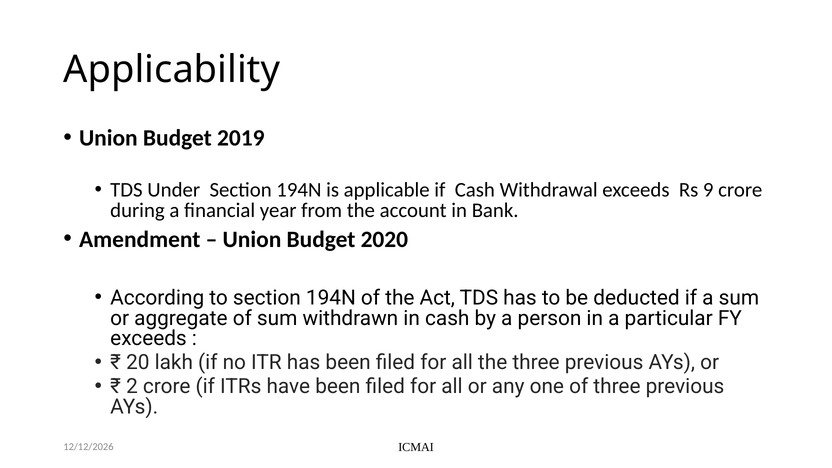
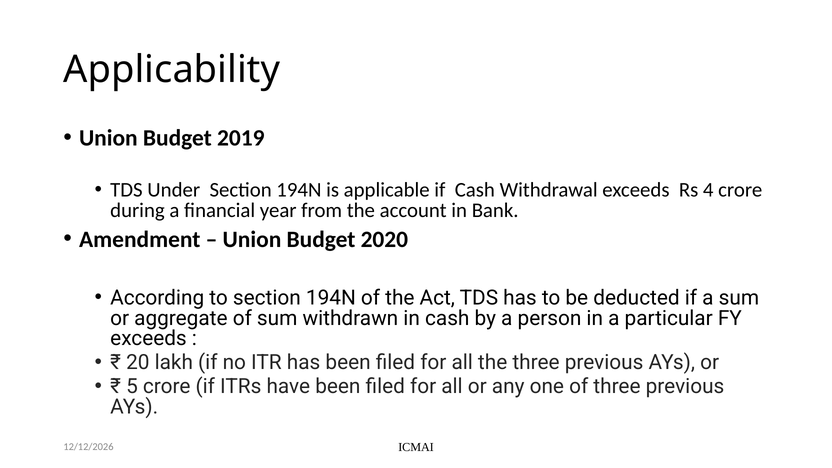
9: 9 -> 4
2: 2 -> 5
